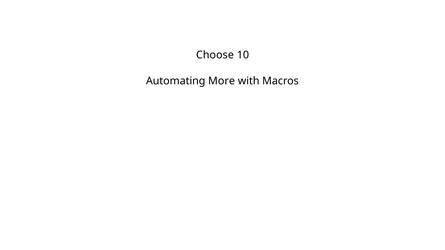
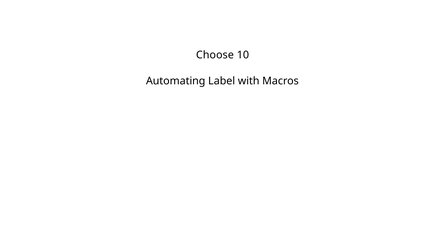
More: More -> Label
